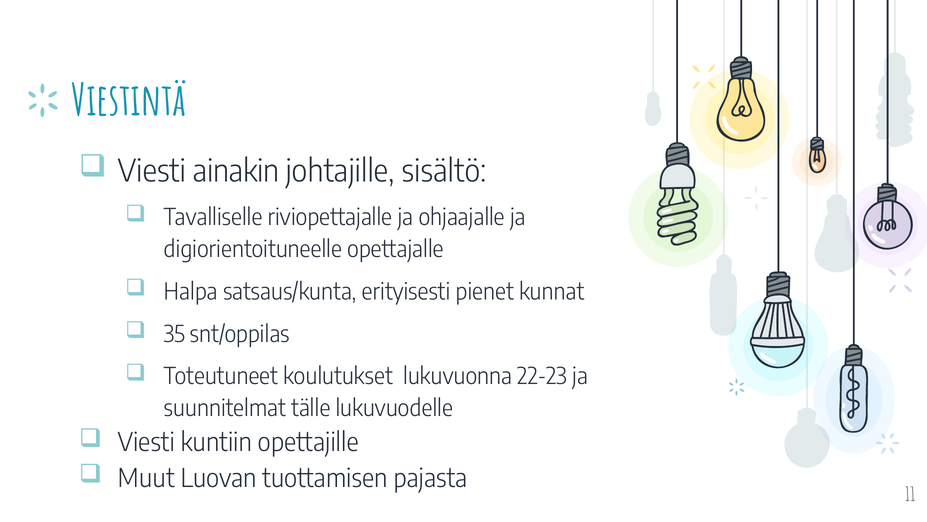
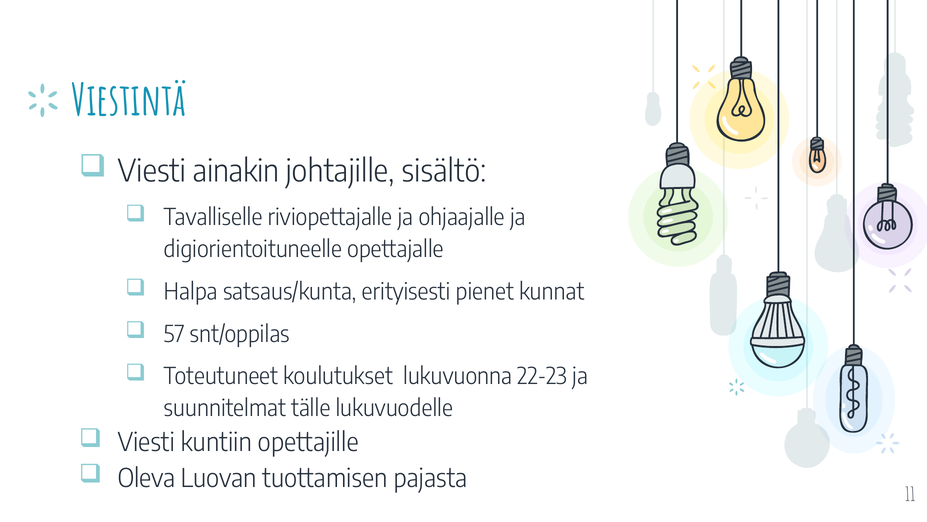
35: 35 -> 57
Muut: Muut -> Oleva
